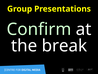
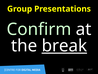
break underline: none -> present
